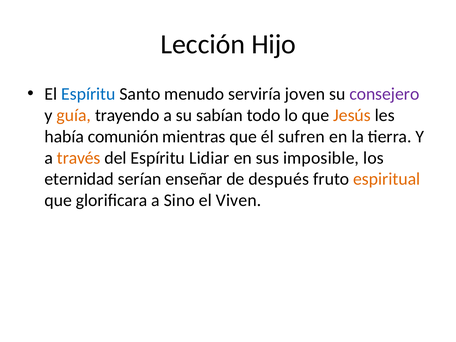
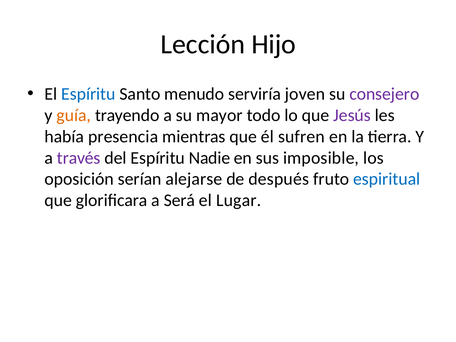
sabían: sabían -> mayor
Jesús colour: orange -> purple
comunión: comunión -> presencia
través colour: orange -> purple
Lidiar: Lidiar -> Nadie
eternidad: eternidad -> oposición
enseñar: enseñar -> alejarse
espiritual colour: orange -> blue
Sino: Sino -> Será
Viven: Viven -> Lugar
